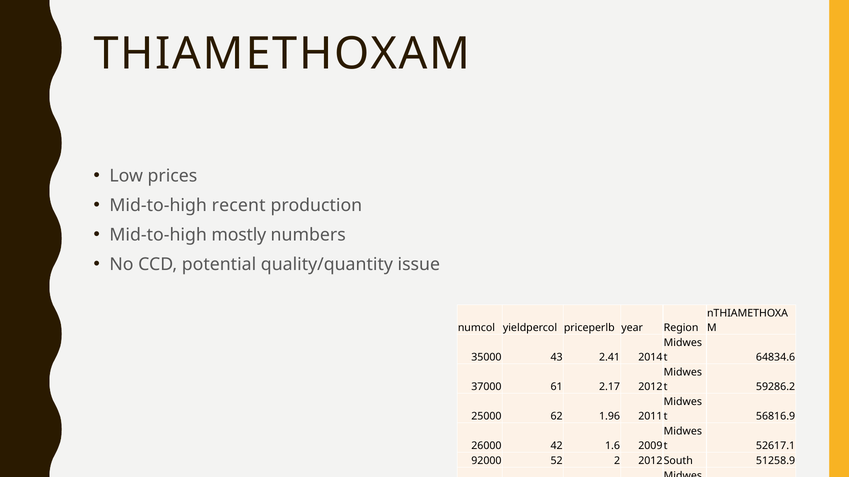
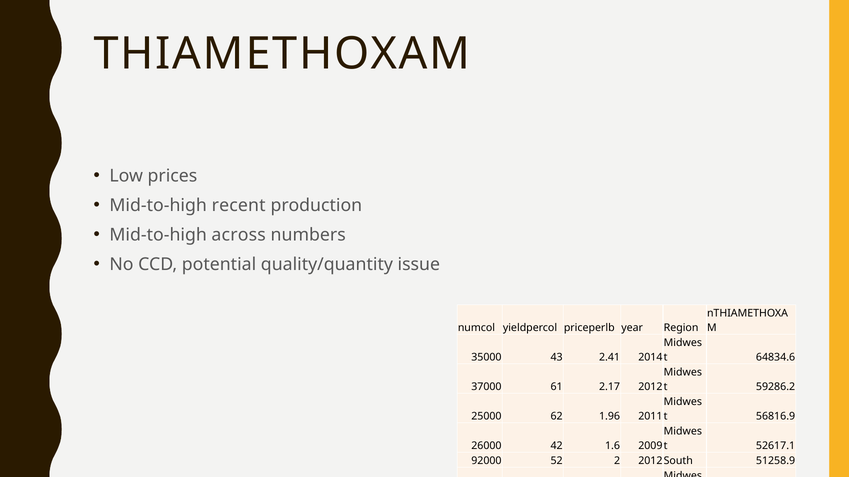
mostly: mostly -> across
